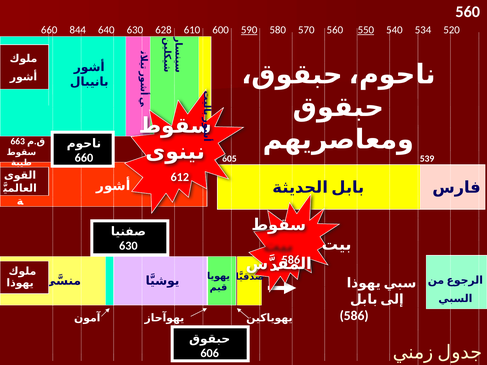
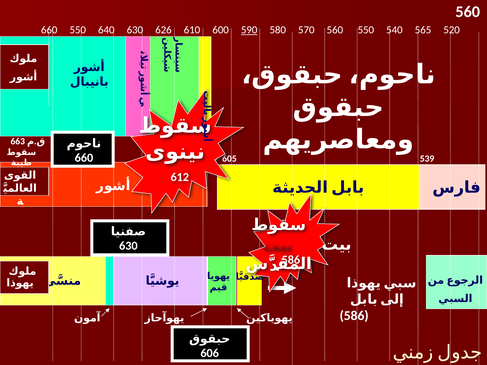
660 844: 844 -> 550
628: 628 -> 626
550 at (366, 30) underline: present -> none
534: 534 -> 565
